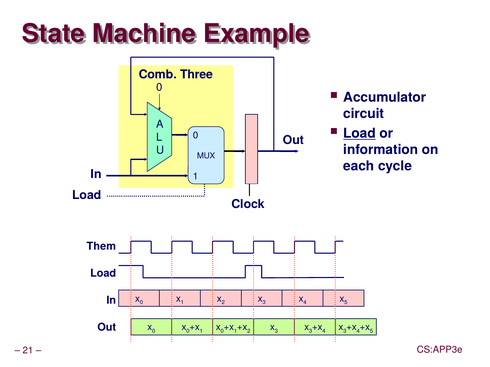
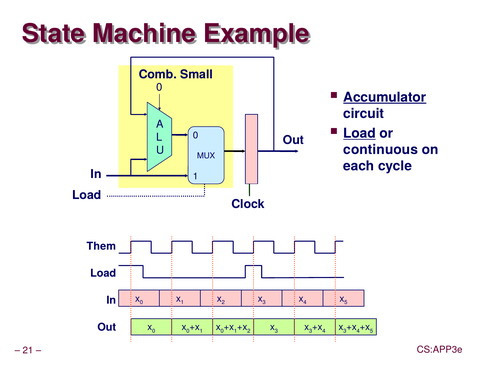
Three: Three -> Small
Accumulator underline: none -> present
information: information -> continuous
